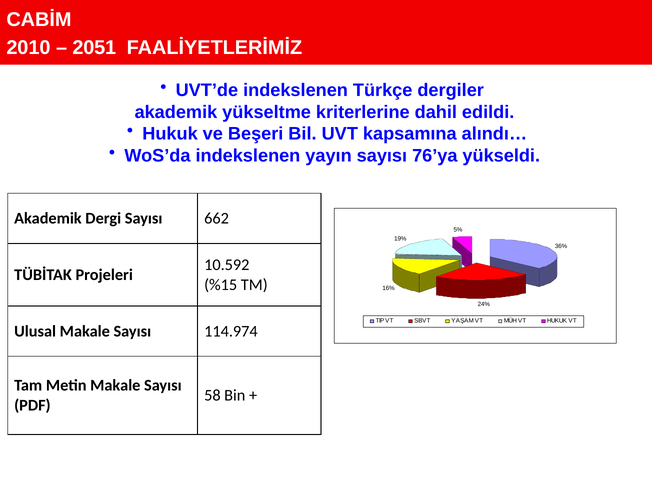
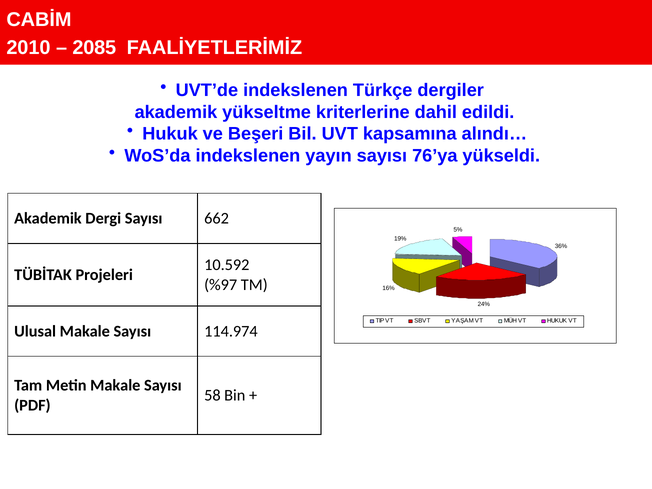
2051: 2051 -> 2085
%15: %15 -> %97
